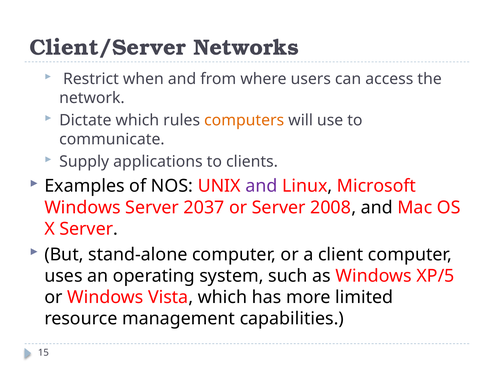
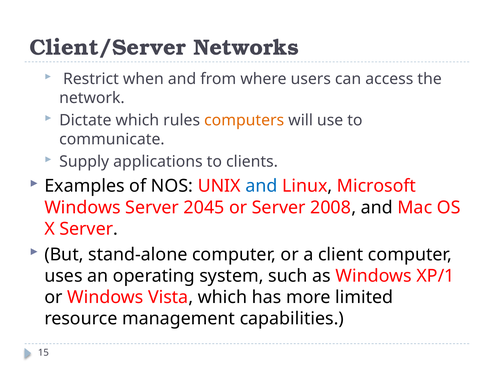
and at (261, 186) colour: purple -> blue
2037: 2037 -> 2045
XP/5: XP/5 -> XP/1
